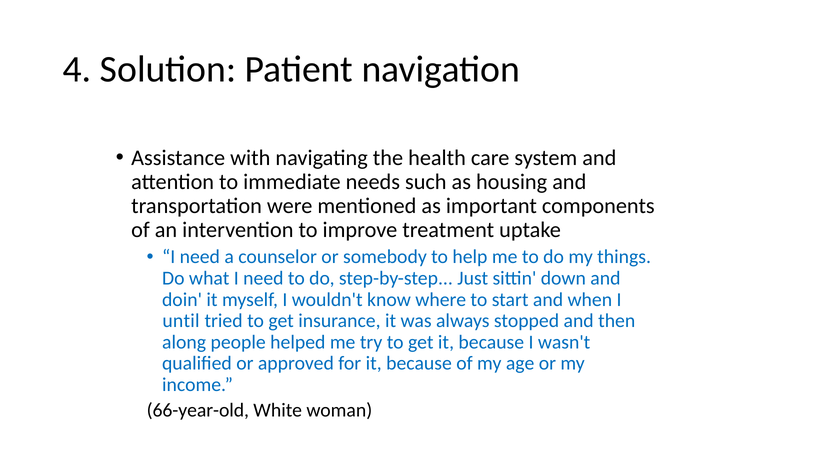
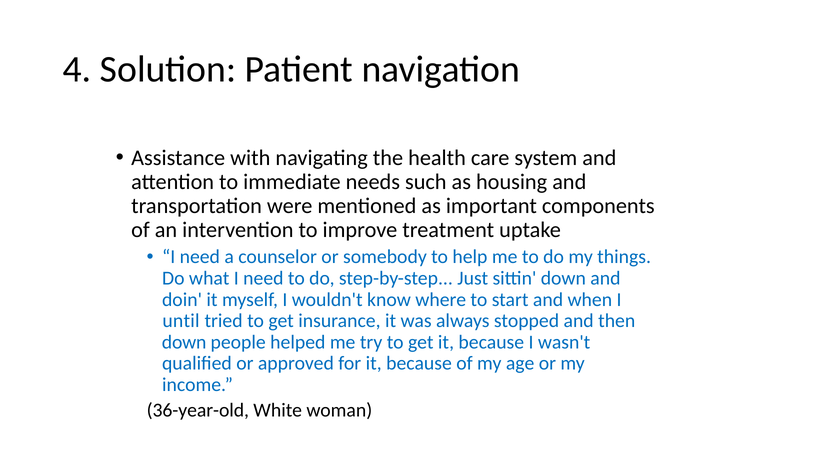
along at (184, 342): along -> down
66-year-old: 66-year-old -> 36-year-old
